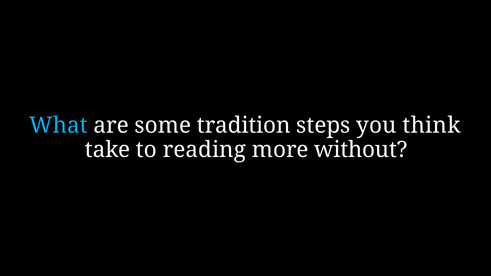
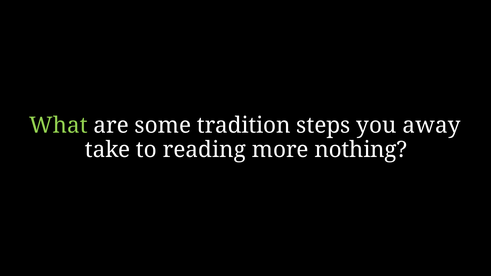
What colour: light blue -> light green
think: think -> away
without: without -> nothing
